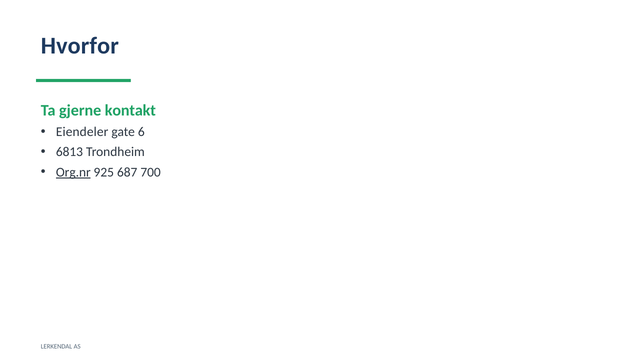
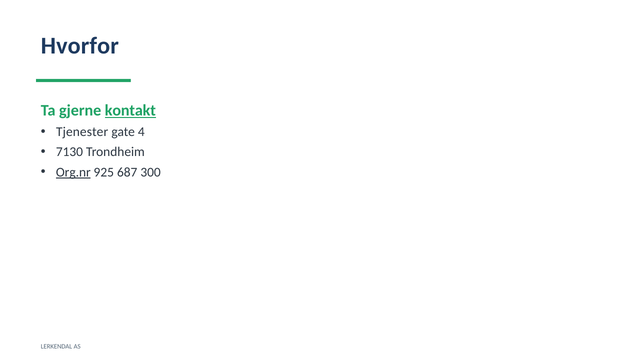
kontakt underline: none -> present
Eiendeler: Eiendeler -> Tjenester
6: 6 -> 4
6813: 6813 -> 7130
700: 700 -> 300
